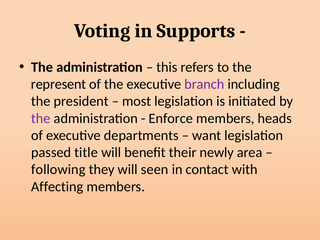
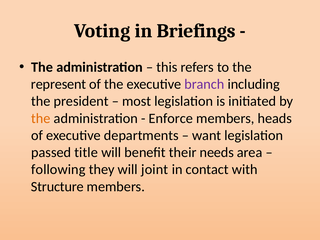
Supports: Supports -> Briefings
the at (41, 118) colour: purple -> orange
newly: newly -> needs
seen: seen -> joint
Affecting: Affecting -> Structure
